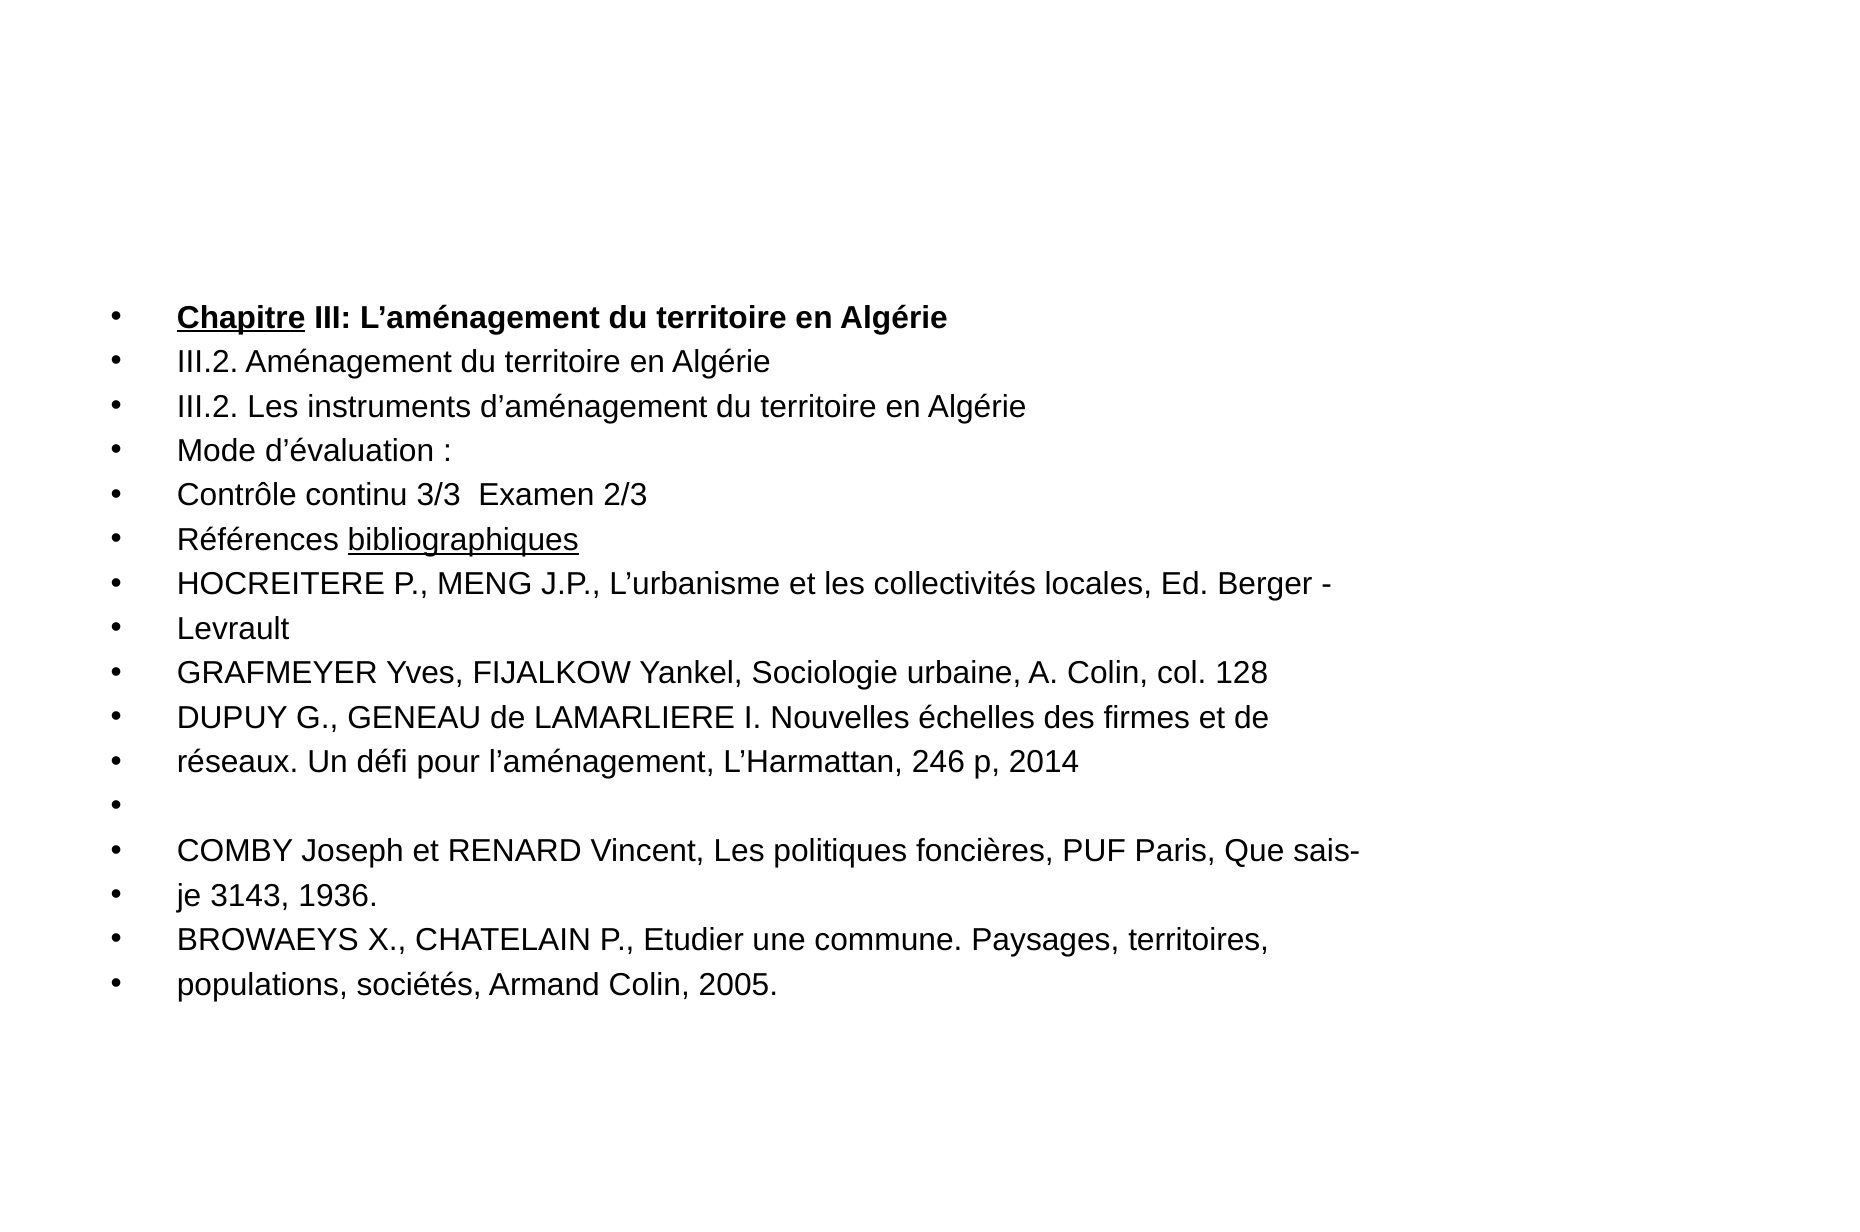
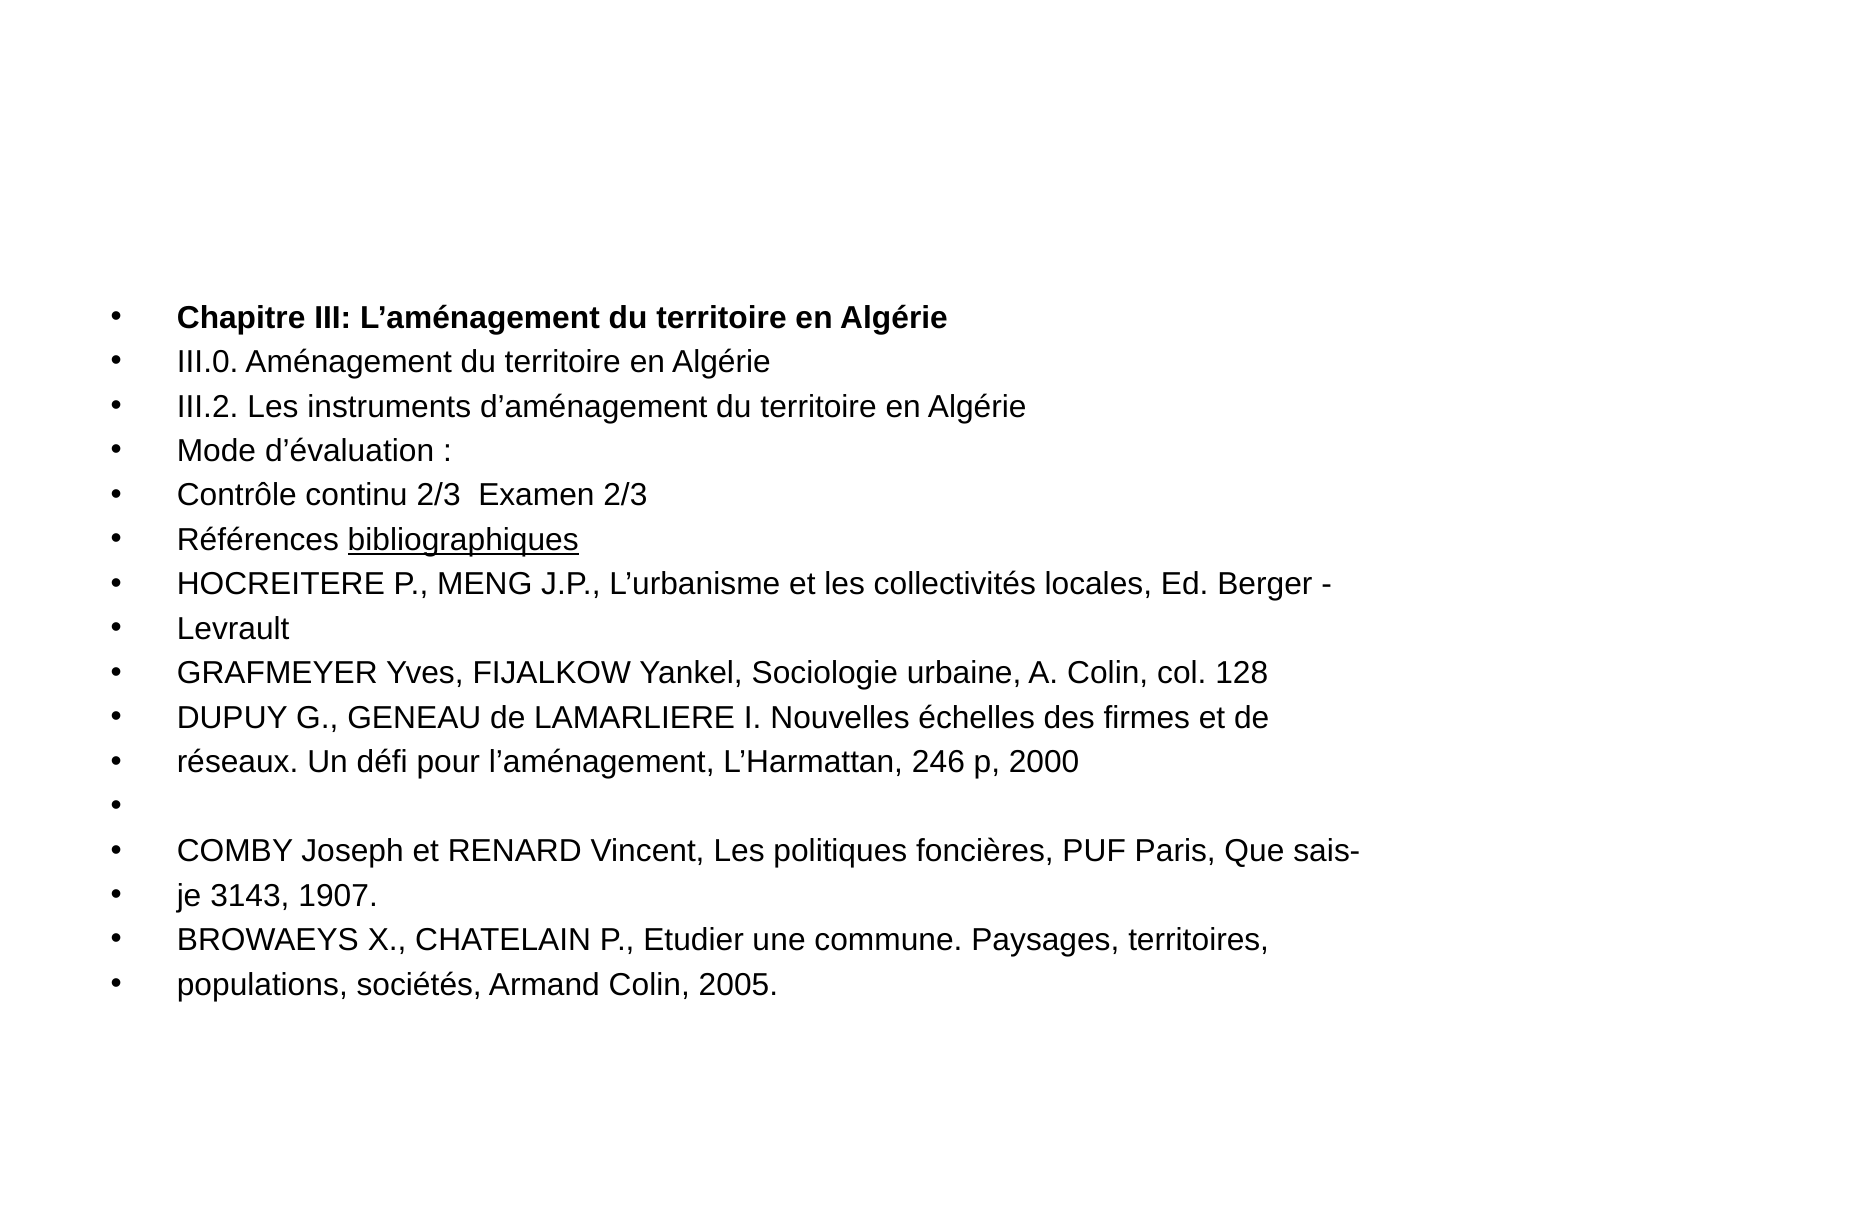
Chapitre underline: present -> none
III.2 at (208, 362): III.2 -> III.0
continu 3/3: 3/3 -> 2/3
2014: 2014 -> 2000
1936: 1936 -> 1907
